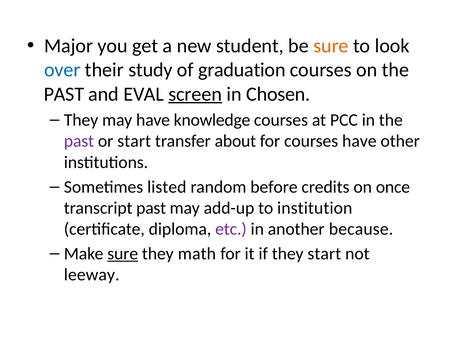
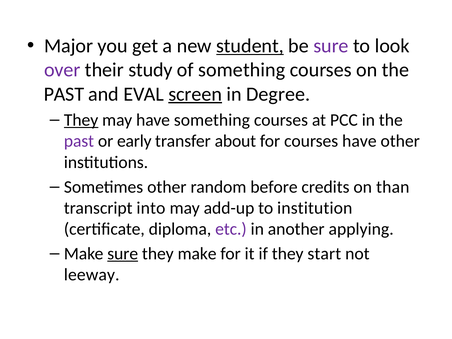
student underline: none -> present
sure at (331, 46) colour: orange -> purple
over colour: blue -> purple
of graduation: graduation -> something
Chosen: Chosen -> Degree
They at (81, 120) underline: none -> present
have knowledge: knowledge -> something
or start: start -> early
Sometimes listed: listed -> other
once: once -> than
transcript past: past -> into
because: because -> applying
they math: math -> make
